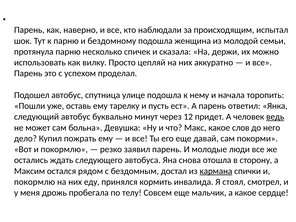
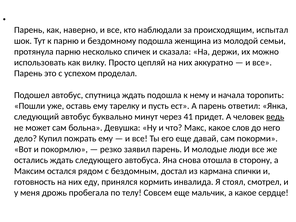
спутница улице: улице -> ждать
12: 12 -> 41
кармана underline: present -> none
покормлю at (35, 182): покормлю -> готовность
